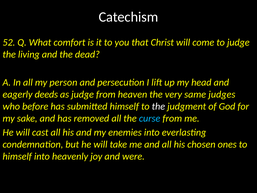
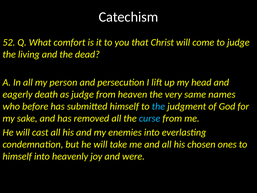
deeds: deeds -> death
judges: judges -> names
the at (158, 106) colour: white -> light blue
